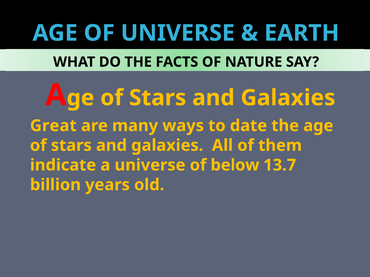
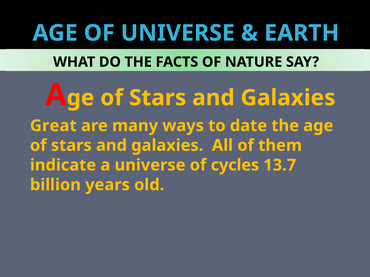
below: below -> cycles
